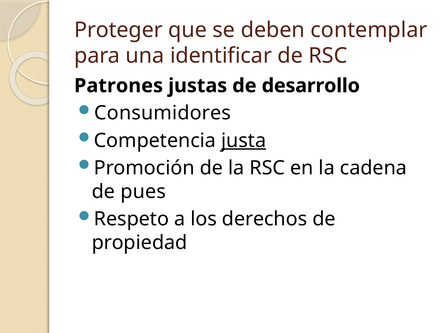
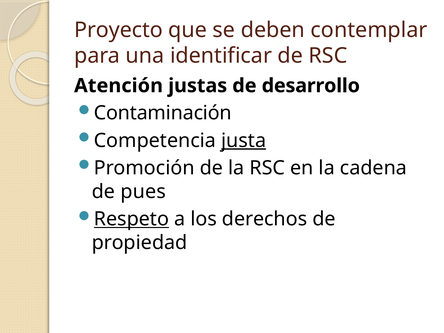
Proteger: Proteger -> Proyecto
Patrones: Patrones -> Atención
Consumidores: Consumidores -> Contaminación
Respeto underline: none -> present
